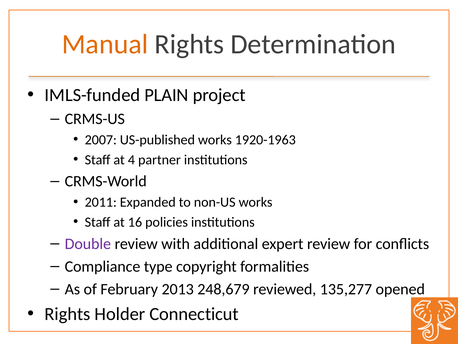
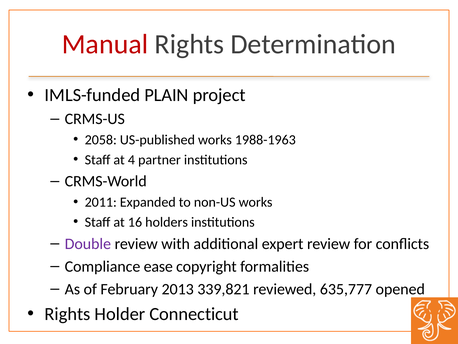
Manual colour: orange -> red
2007: 2007 -> 2058
1920-1963: 1920-1963 -> 1988-1963
policies: policies -> holders
type: type -> ease
248,679: 248,679 -> 339,821
135,277: 135,277 -> 635,777
